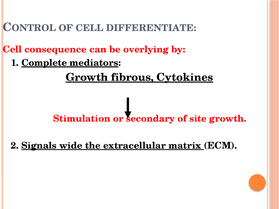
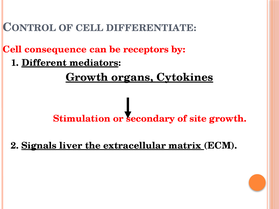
overlying: overlying -> receptors
Complete: Complete -> Different
fibrous: fibrous -> organs
wide: wide -> liver
